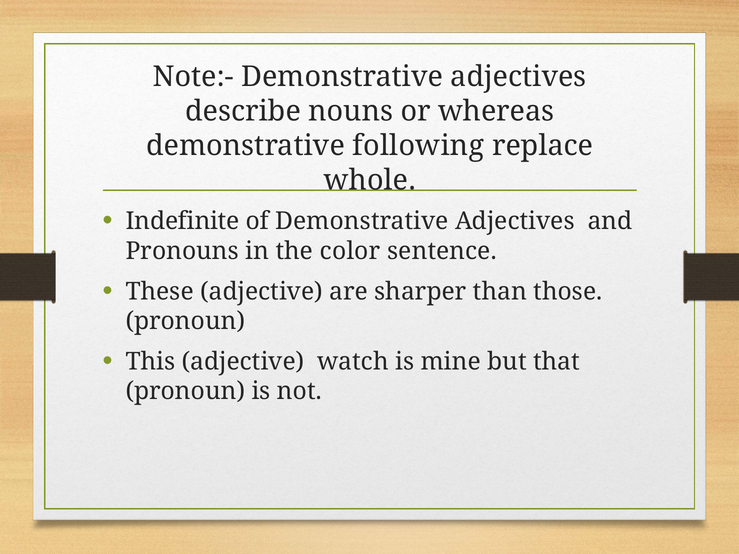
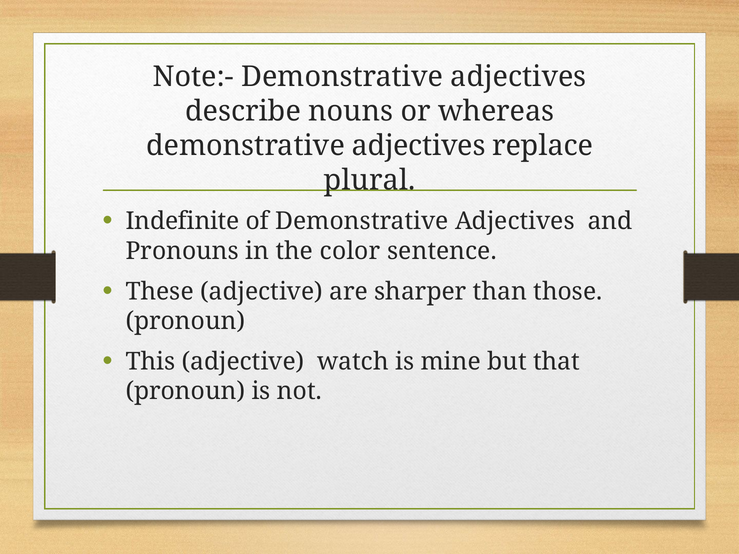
following at (418, 146): following -> adjectives
whole: whole -> plural
